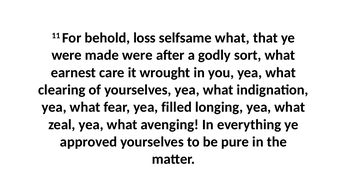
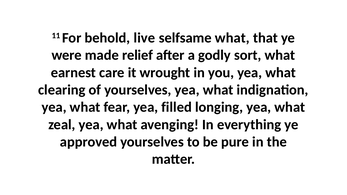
loss: loss -> live
made were: were -> relief
